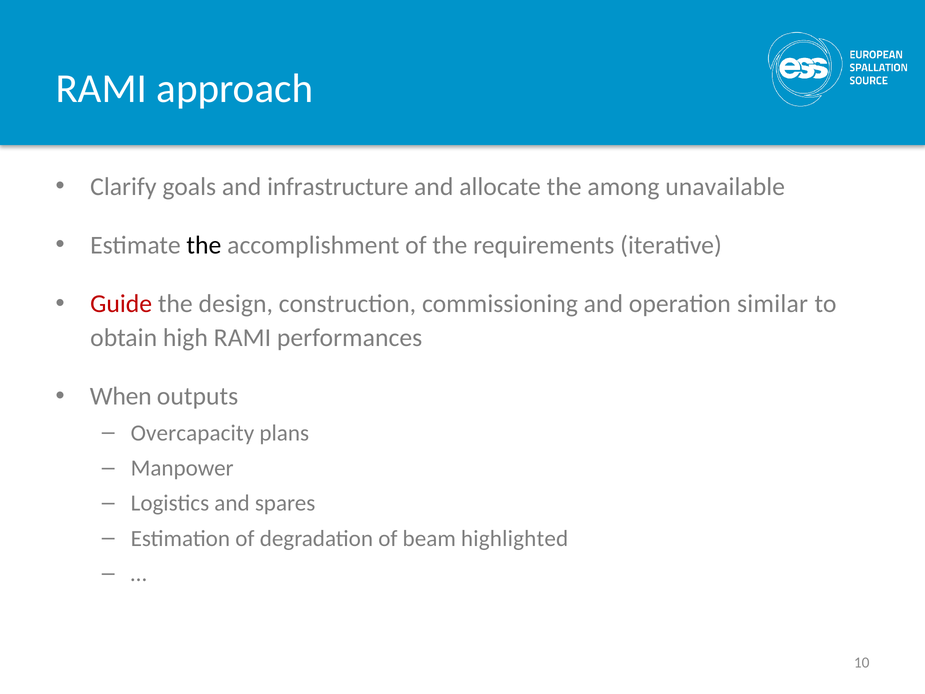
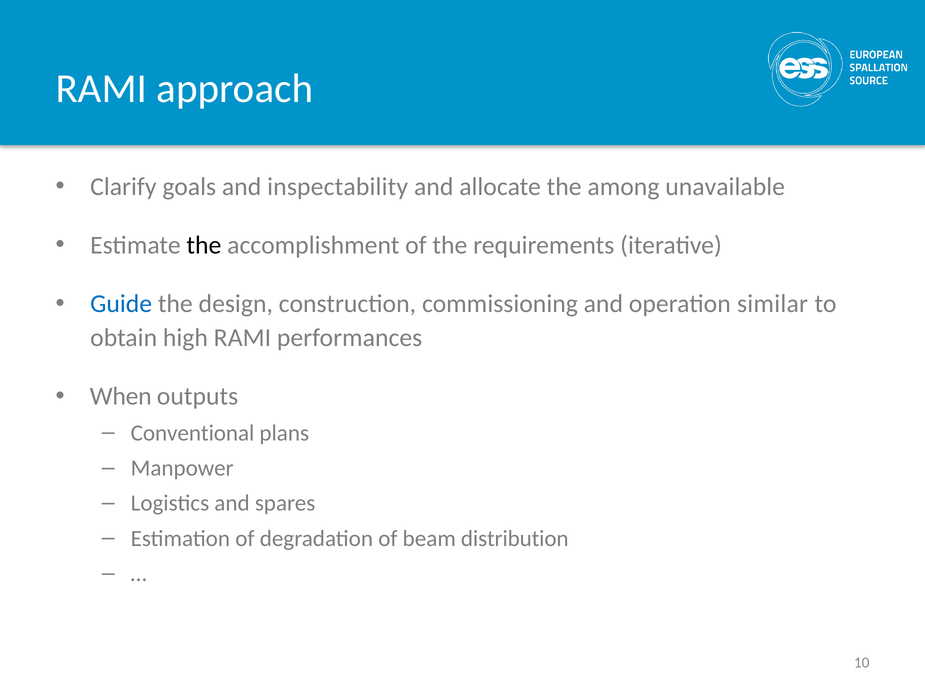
infrastructure: infrastructure -> inspectability
Guide colour: red -> blue
Overcapacity: Overcapacity -> Conventional
highlighted: highlighted -> distribution
